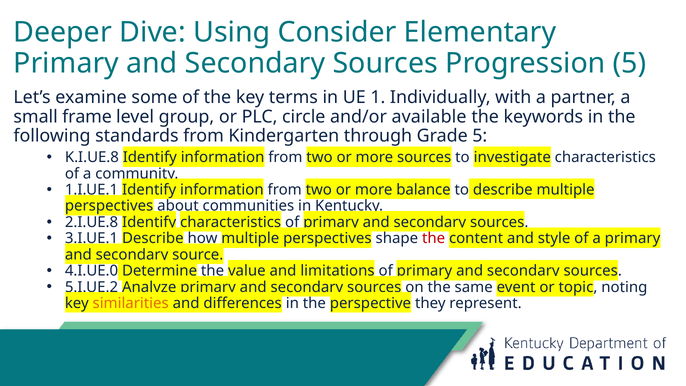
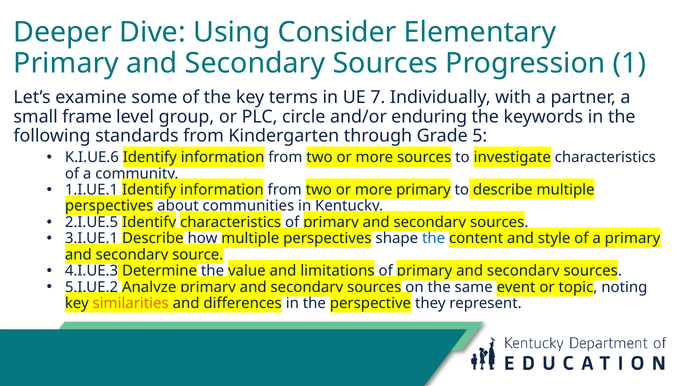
Progression 5: 5 -> 1
1: 1 -> 7
available: available -> enduring
K.I.UE.8: K.I.UE.8 -> K.I.UE.6
more balance: balance -> primary
2.I.UE.8: 2.I.UE.8 -> 2.I.UE.5
the at (434, 238) colour: red -> blue
4.I.UE.0: 4.I.UE.0 -> 4.I.UE.3
